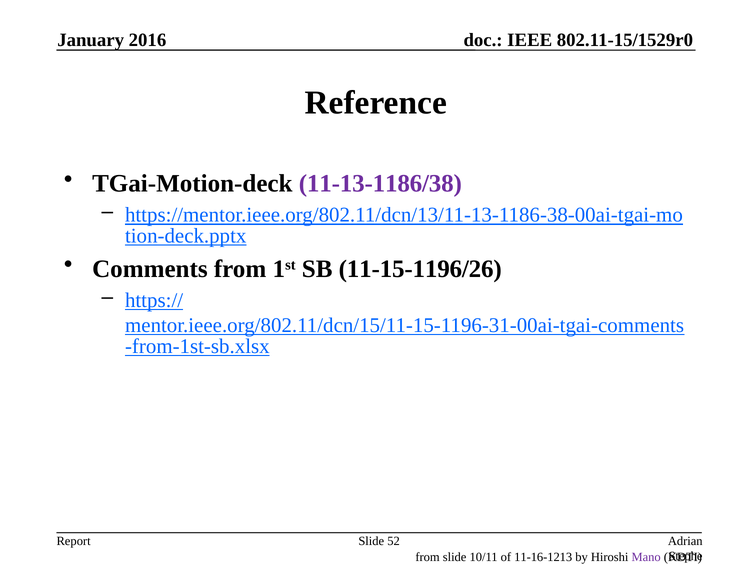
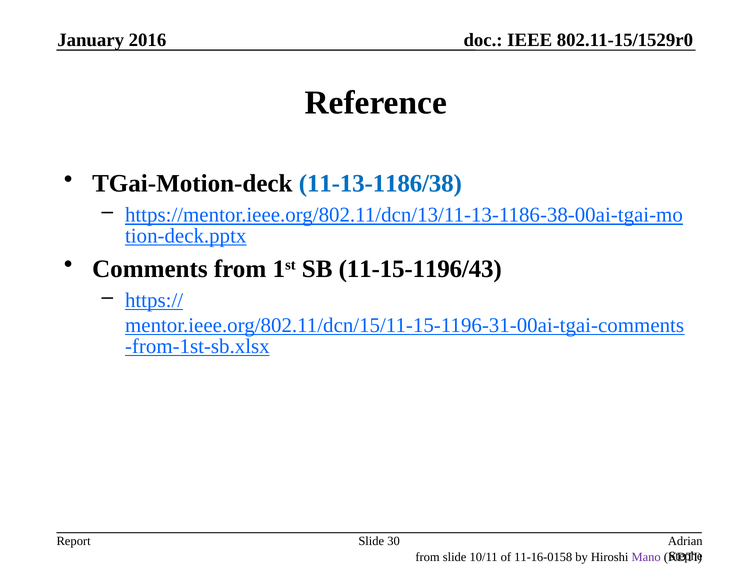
11-13-1186/38 colour: purple -> blue
11-15-1196/26: 11-15-1196/26 -> 11-15-1196/43
52: 52 -> 30
11-16-1213: 11-16-1213 -> 11-16-0158
